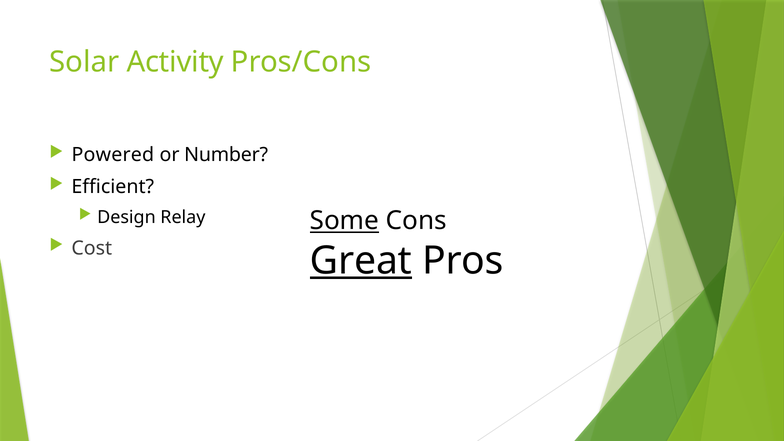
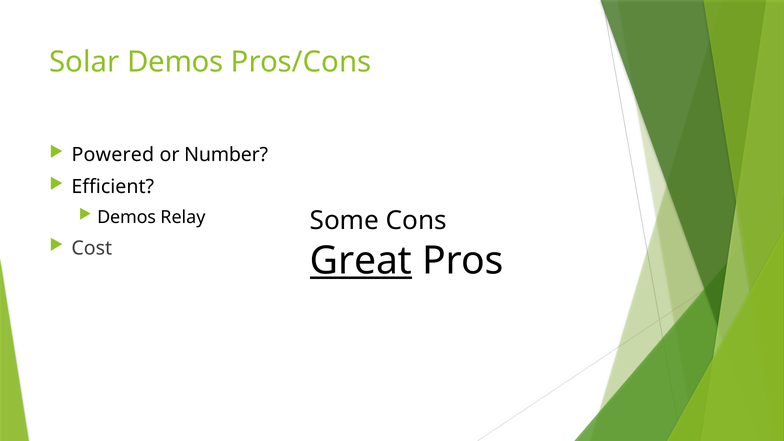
Solar Activity: Activity -> Demos
Design at (126, 217): Design -> Demos
Some underline: present -> none
